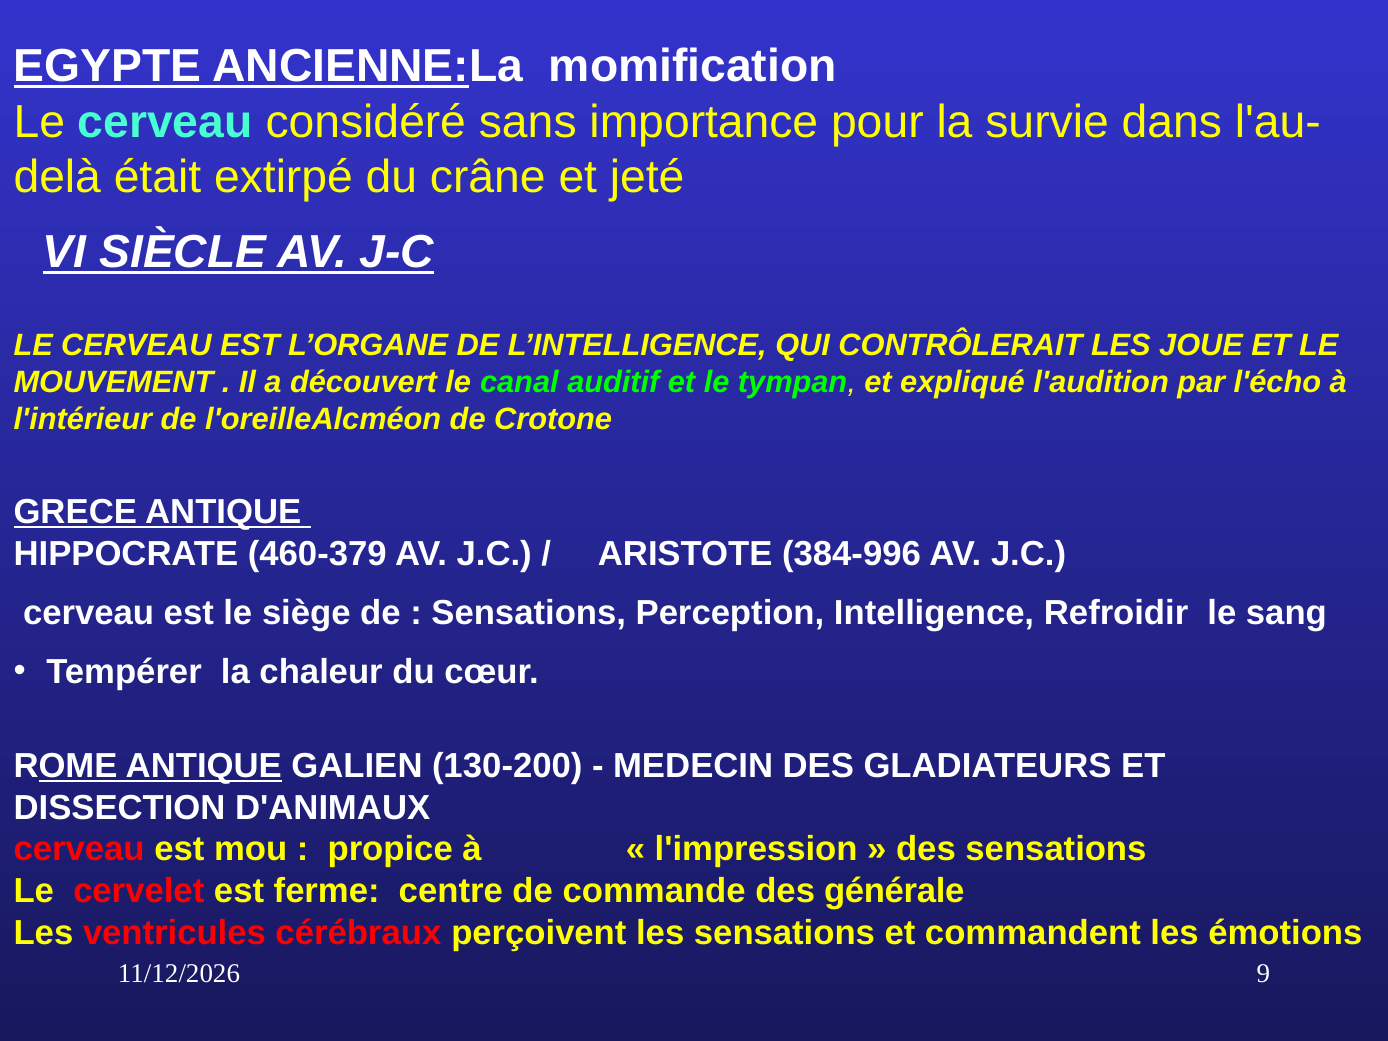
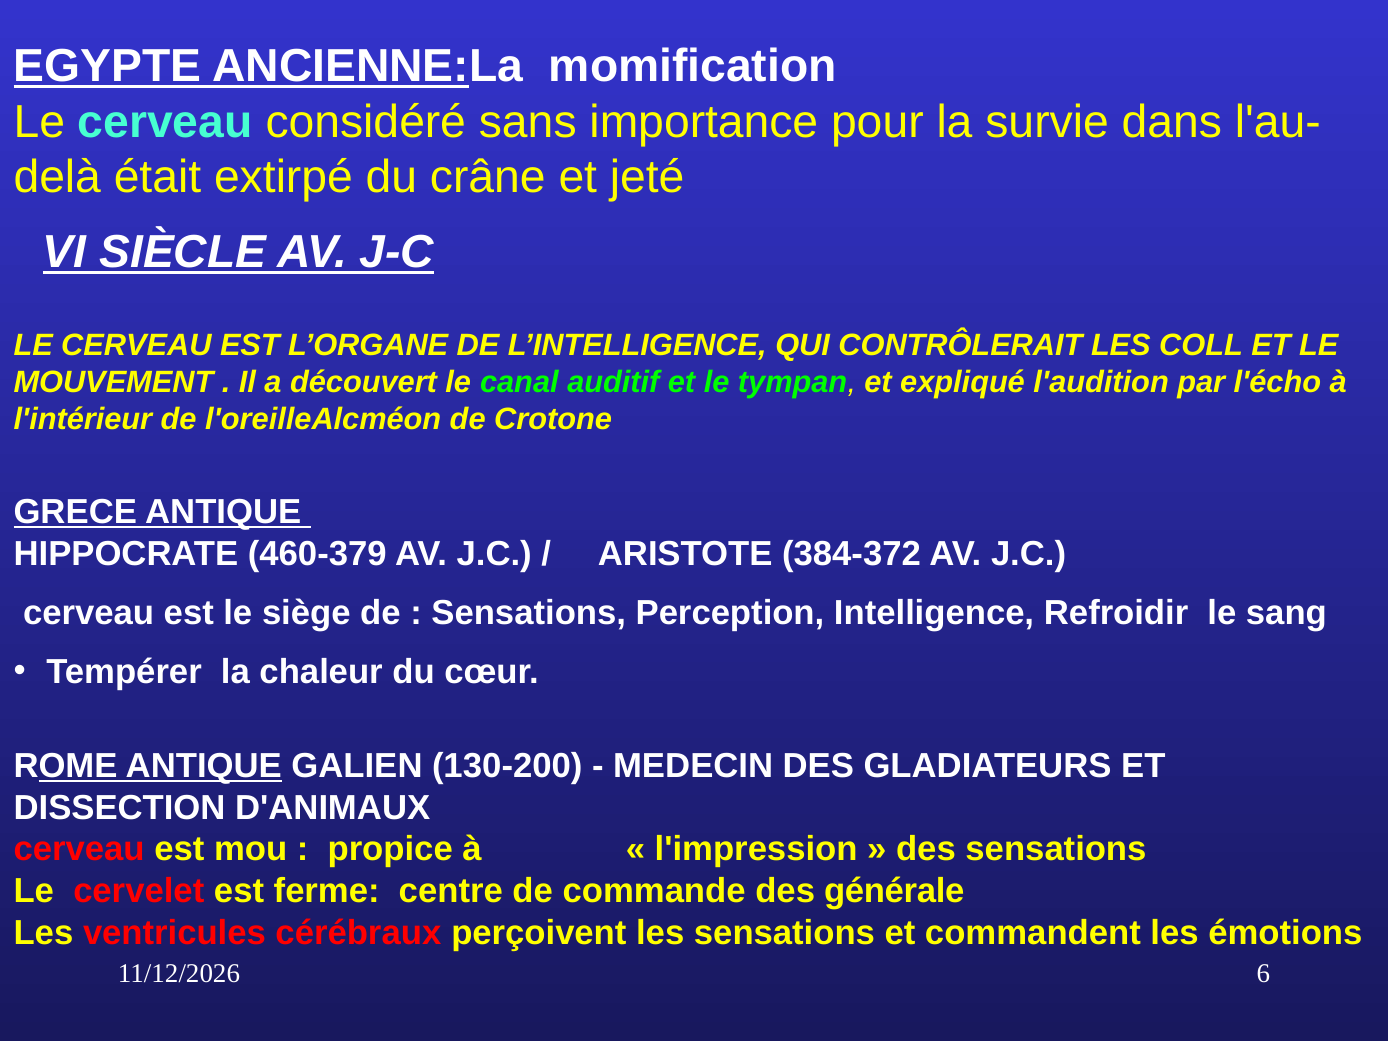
JOUE: JOUE -> COLL
384-996: 384-996 -> 384-372
9: 9 -> 6
